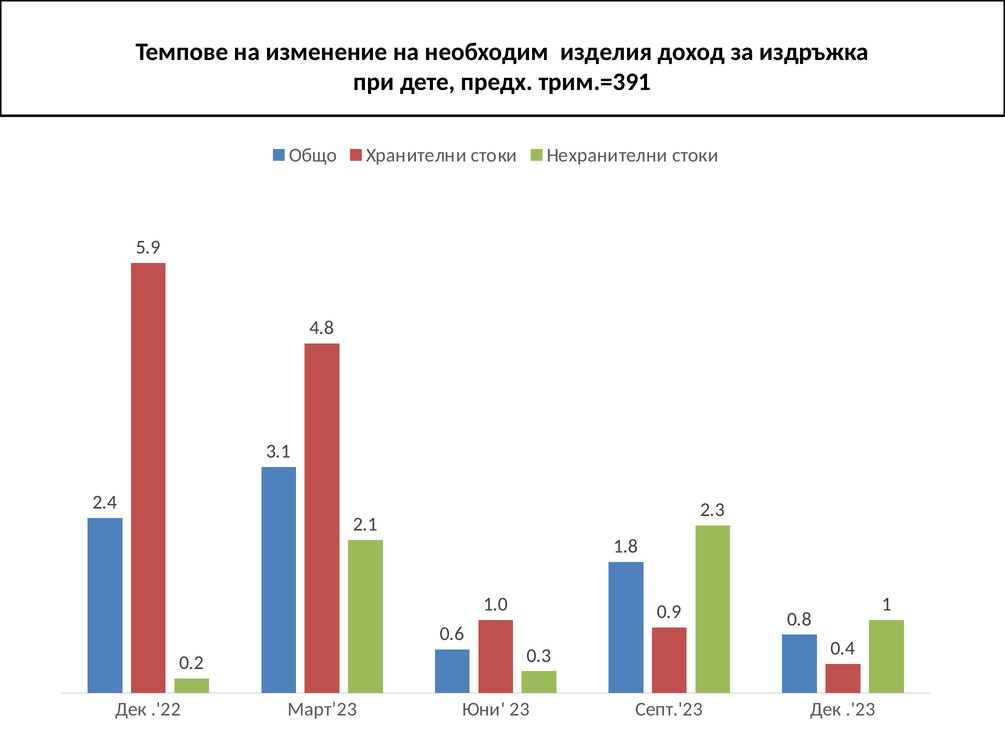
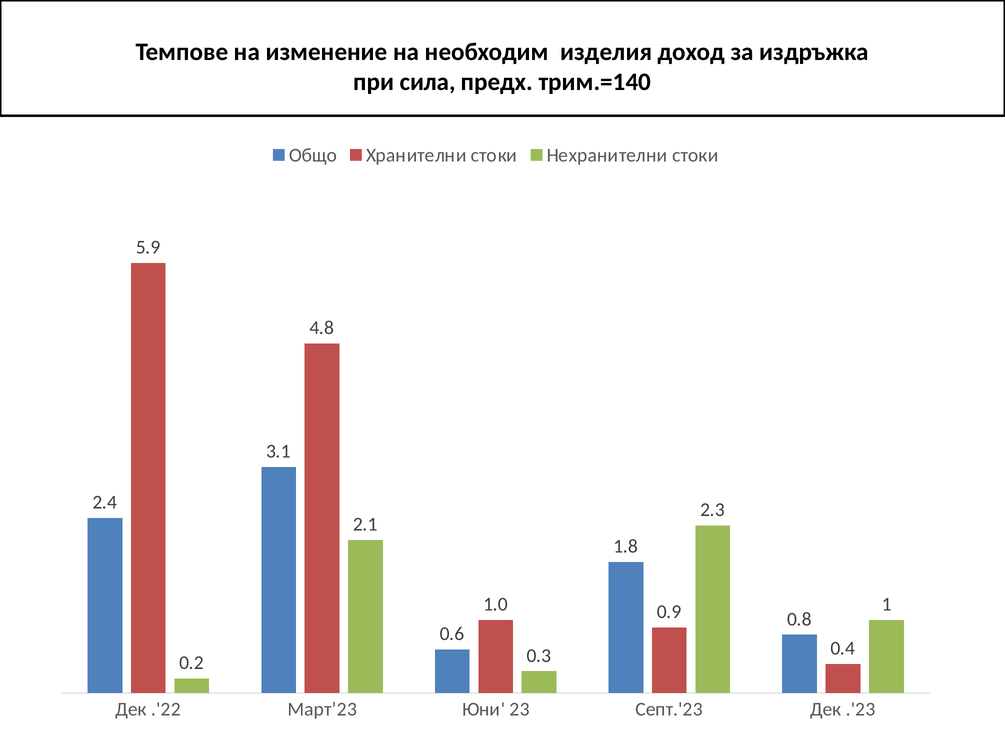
дете: дете -> сила
трим.=391: трим.=391 -> трим.=140
